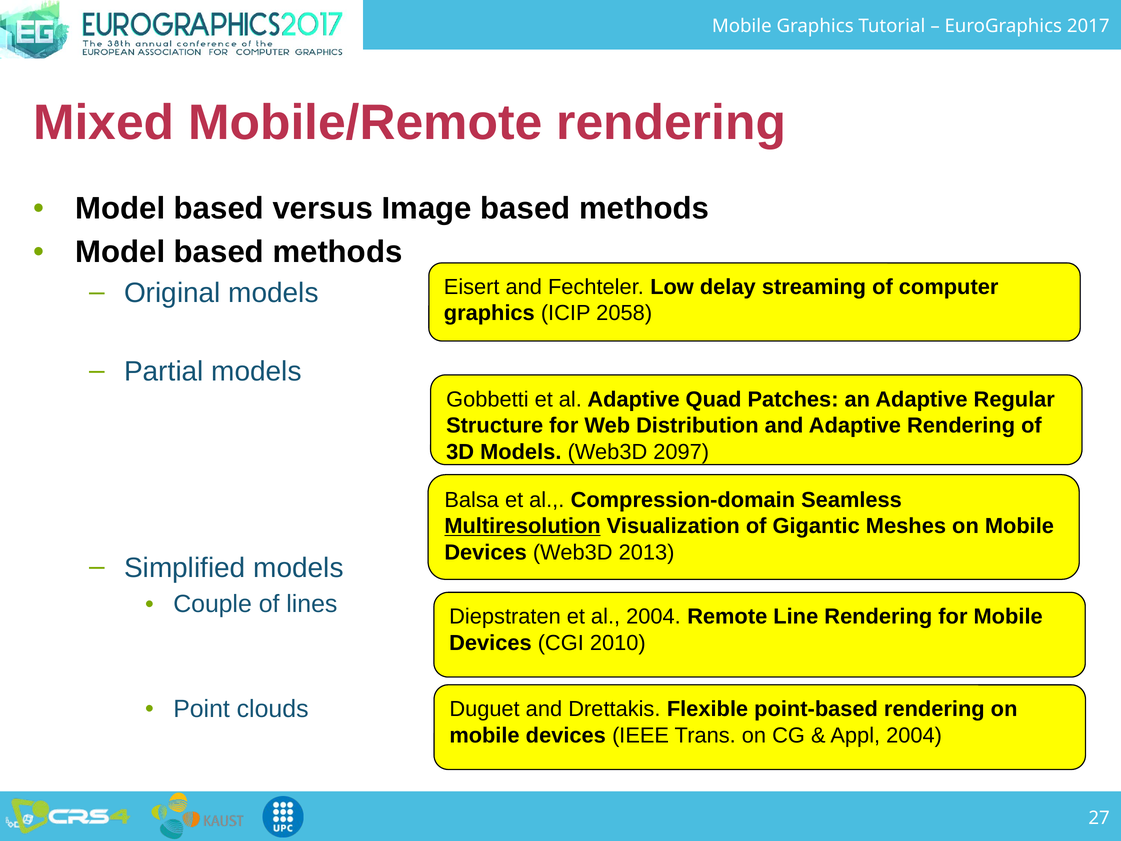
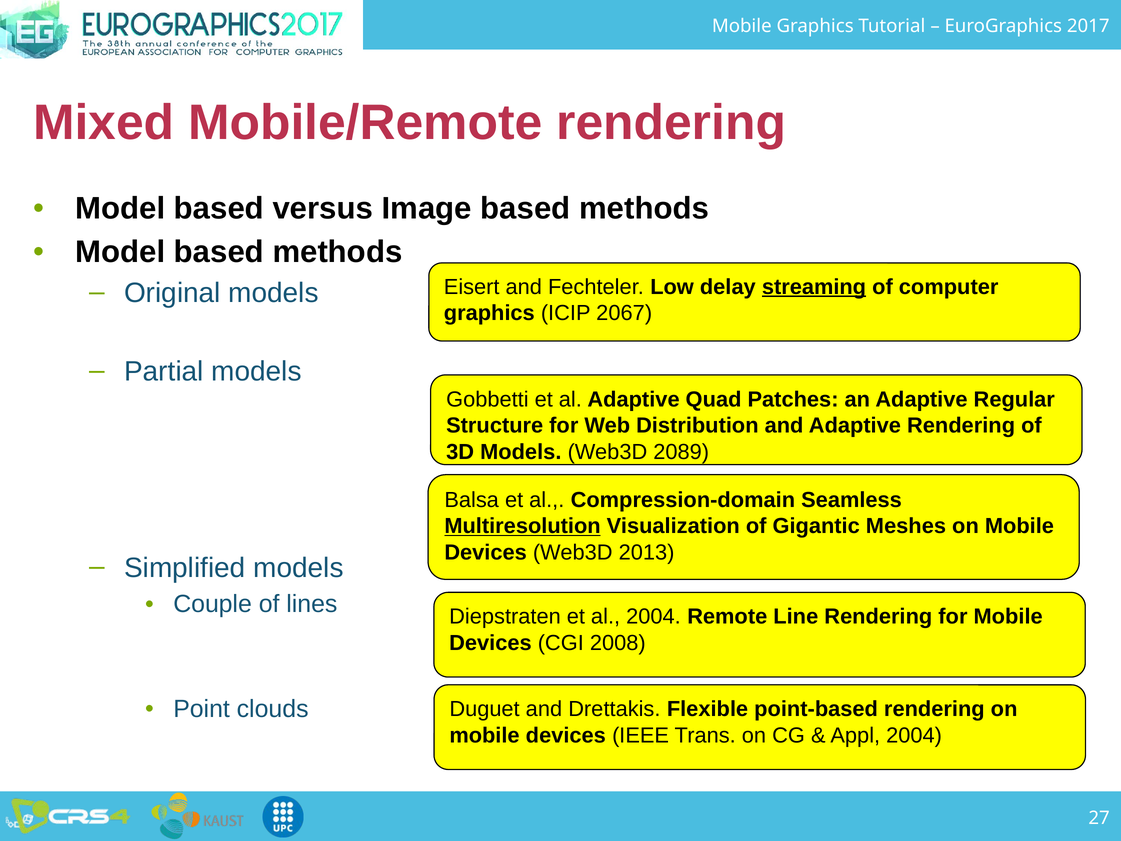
streaming underline: none -> present
2058: 2058 -> 2067
2097: 2097 -> 2089
2010: 2010 -> 2008
